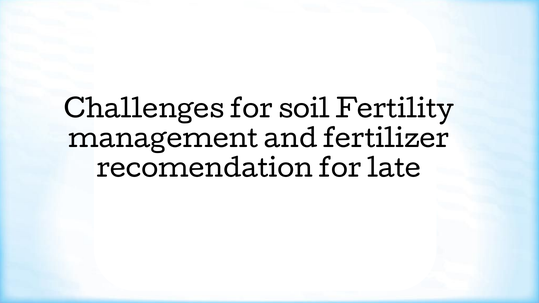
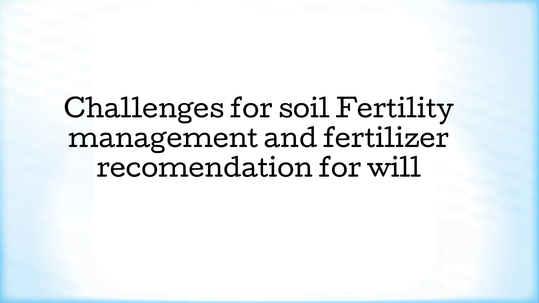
late: late -> will
